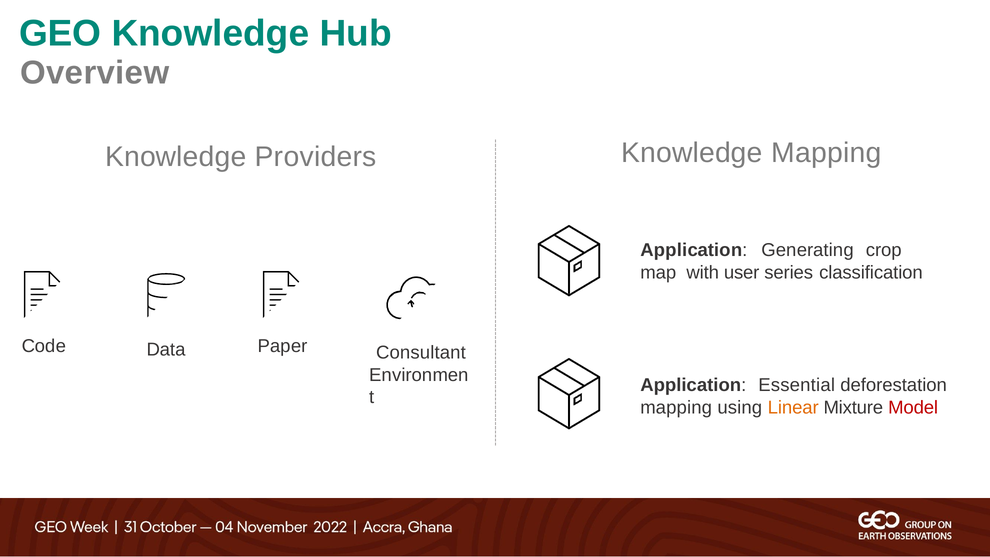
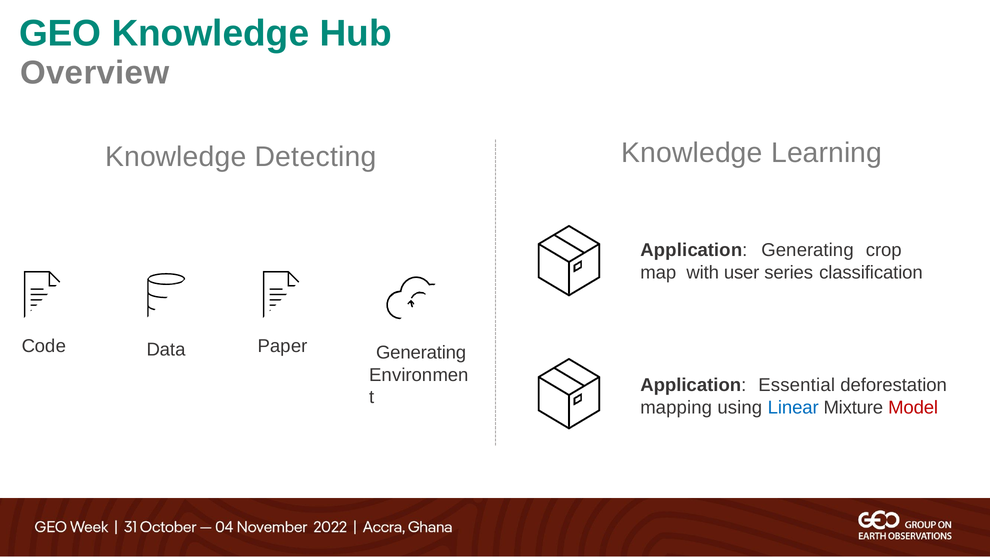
Knowledge Mapping: Mapping -> Learning
Providers: Providers -> Detecting
Paper Consultant: Consultant -> Generating
Linear colour: orange -> blue
